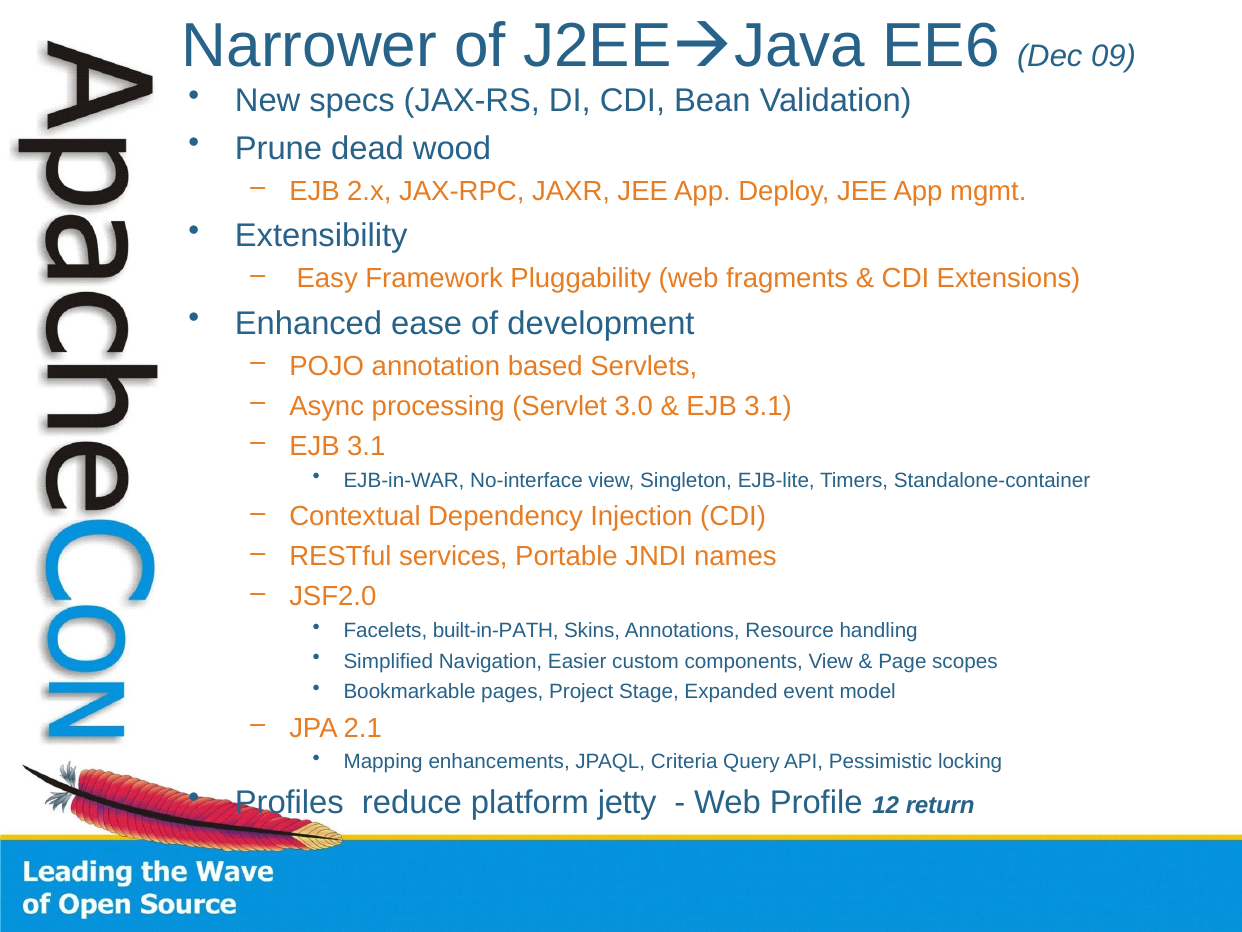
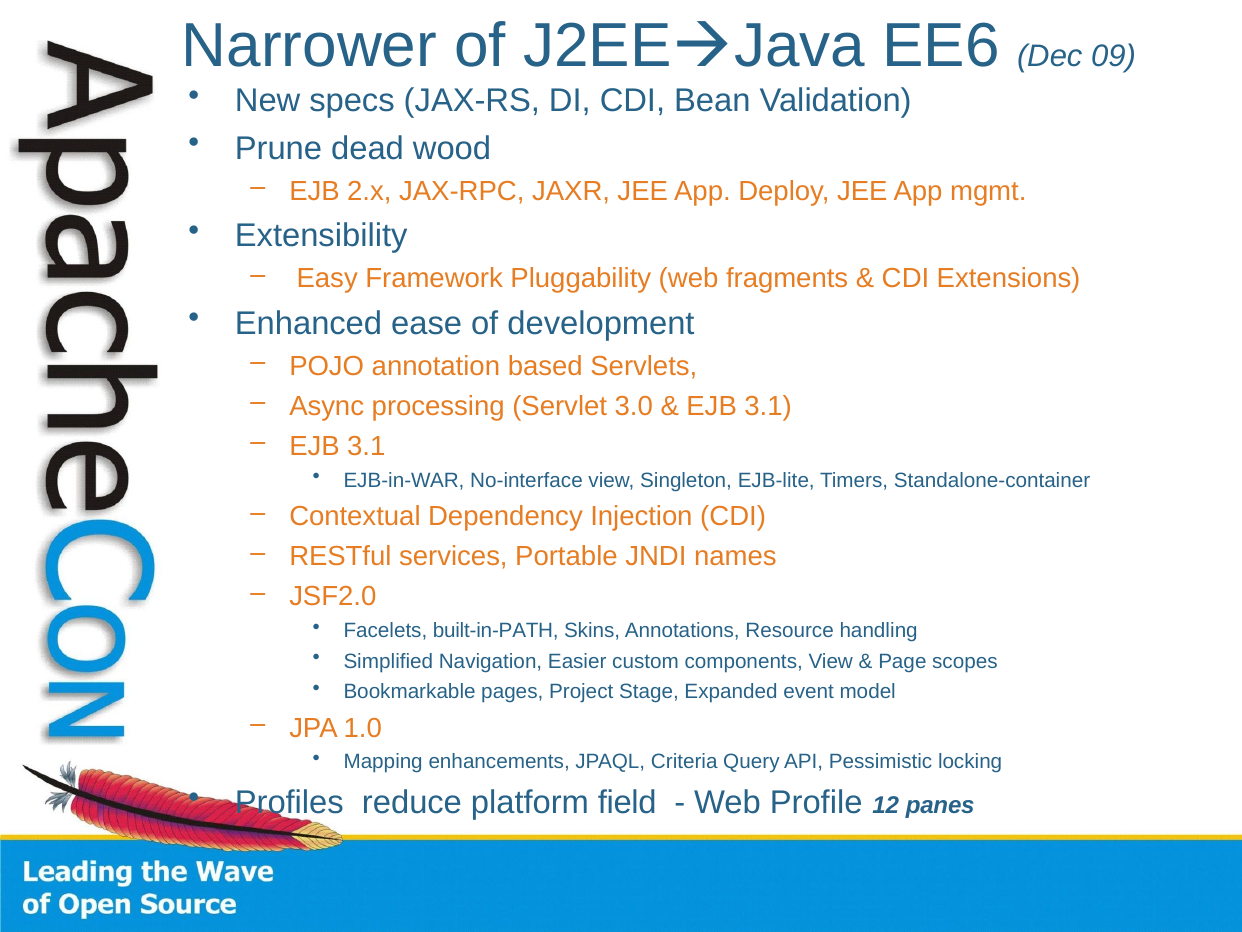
2.1: 2.1 -> 1.0
jetty: jetty -> field
return: return -> panes
